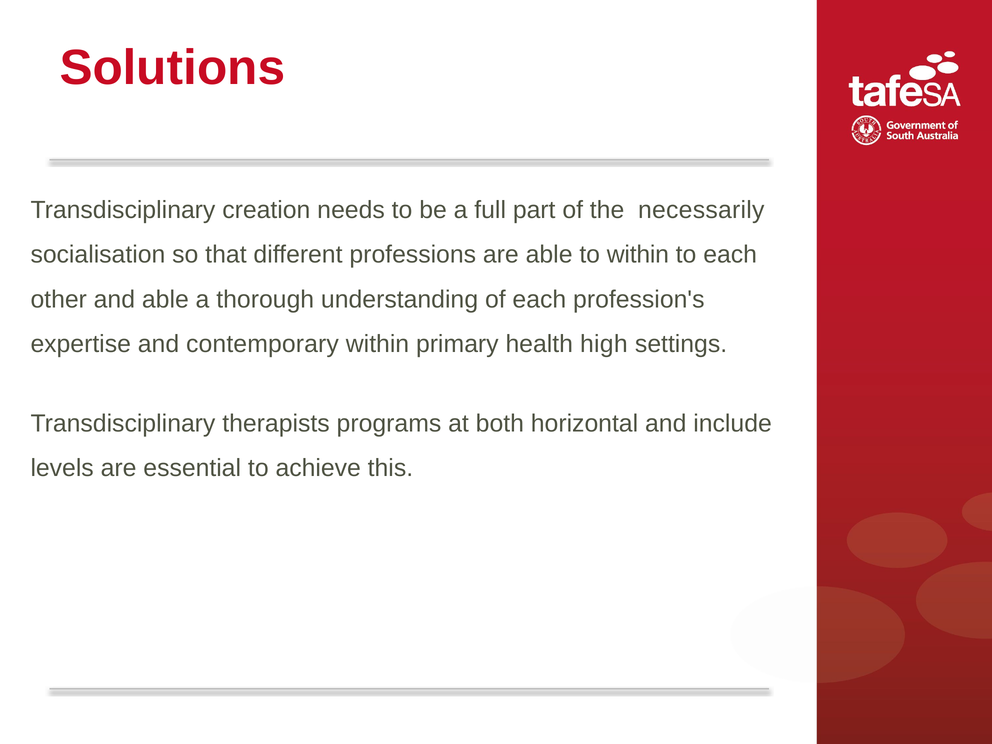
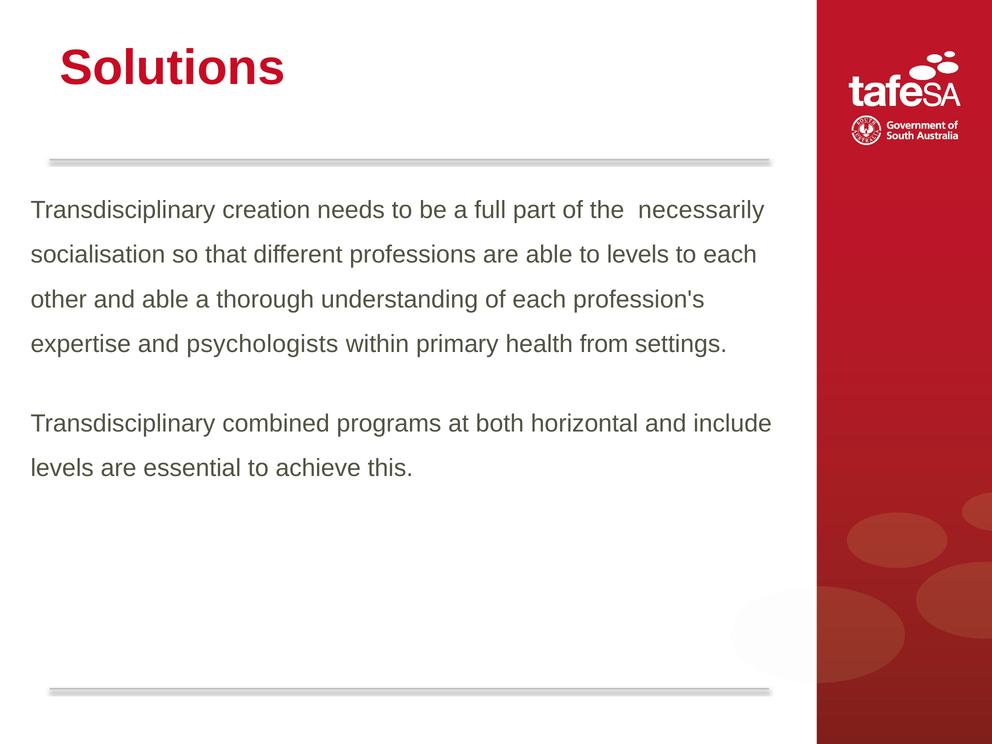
to within: within -> levels
contemporary: contemporary -> psychologists
high: high -> from
therapists: therapists -> combined
